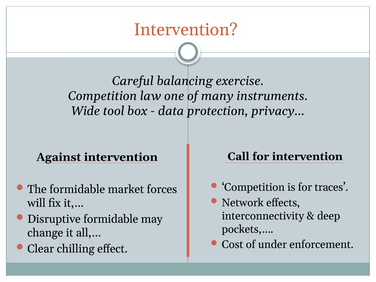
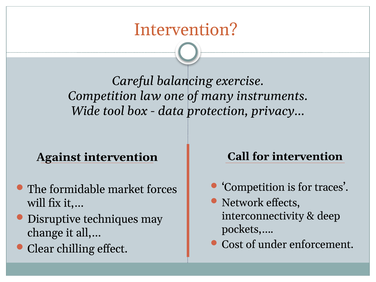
Disruptive formidable: formidable -> techniques
